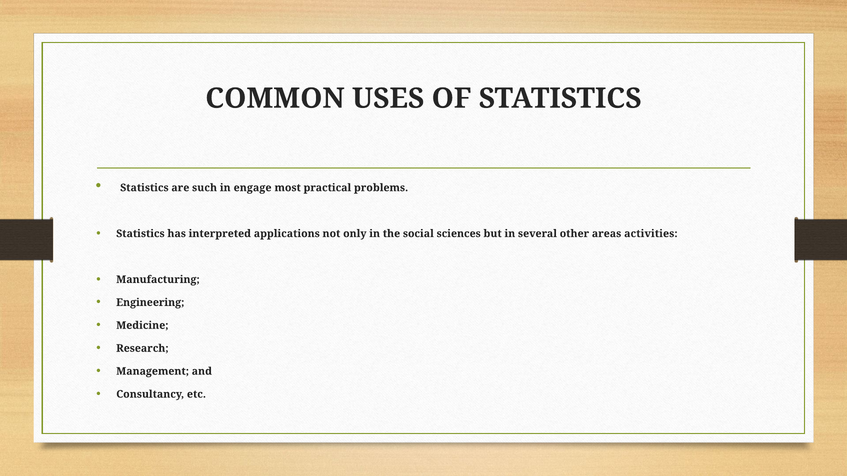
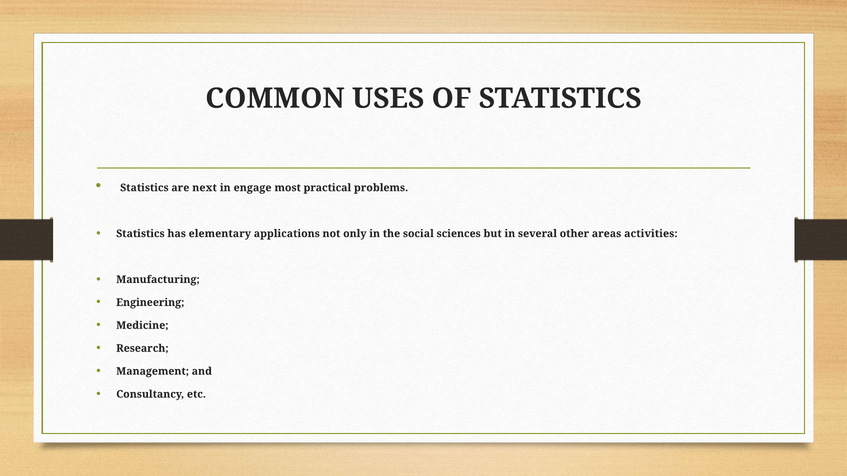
such: such -> next
interpreted: interpreted -> elementary
